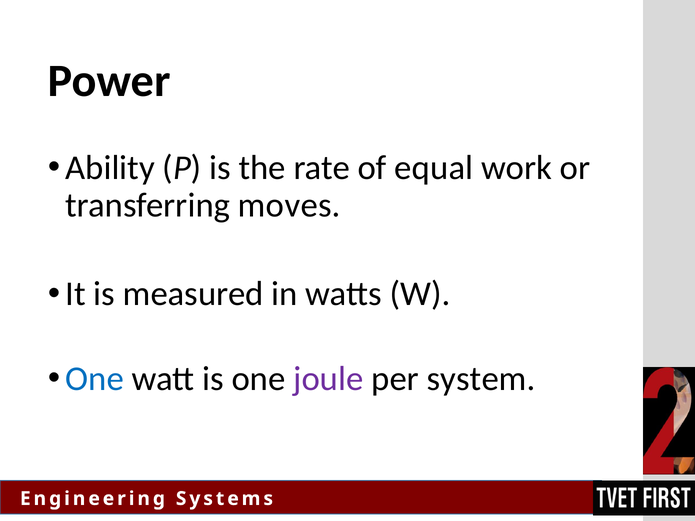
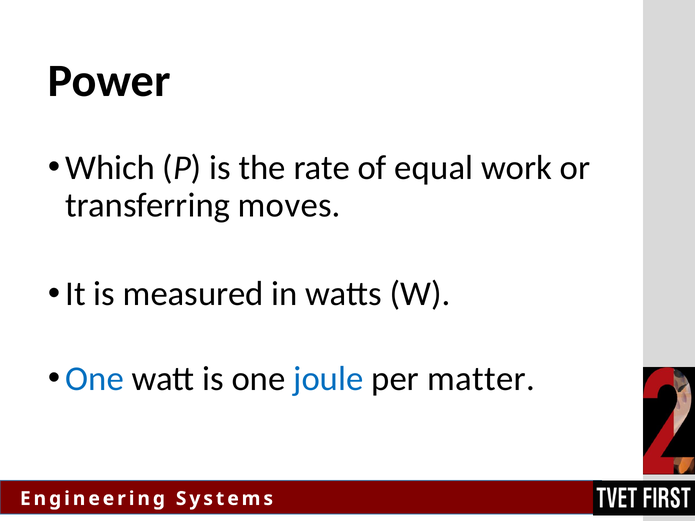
Ability: Ability -> Which
joule colour: purple -> blue
system: system -> matter
